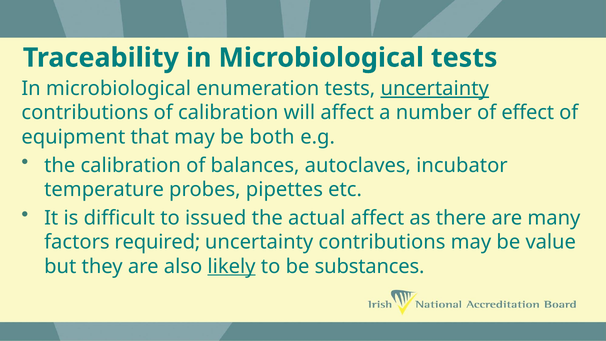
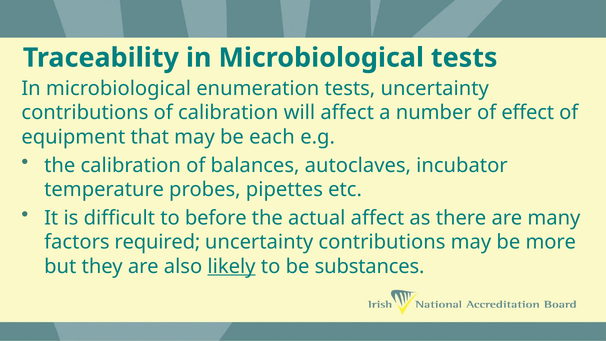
uncertainty at (435, 89) underline: present -> none
both: both -> each
issued: issued -> before
value: value -> more
